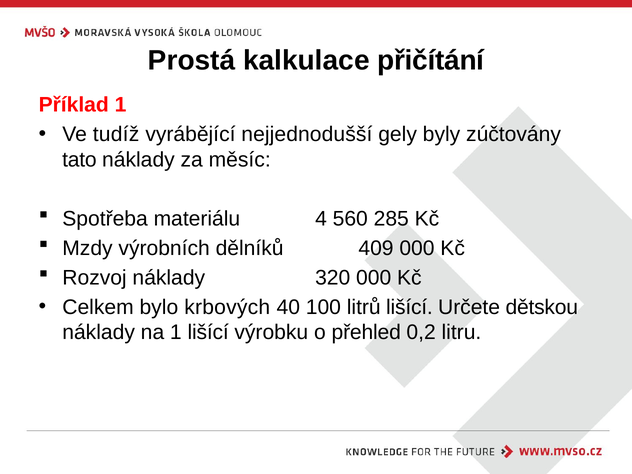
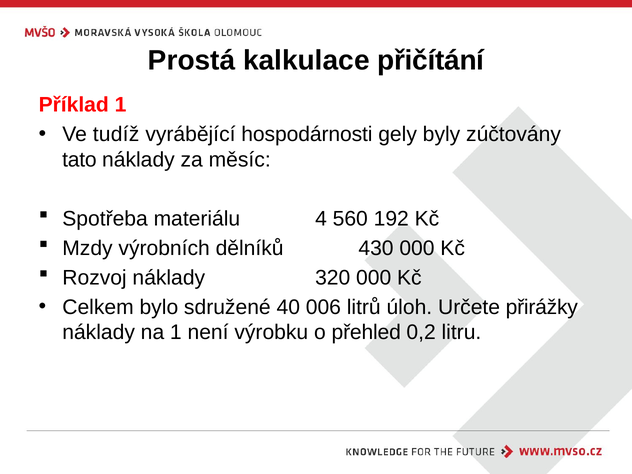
nejjednodušší: nejjednodušší -> hospodárnosti
285: 285 -> 192
409: 409 -> 430
krbových: krbových -> sdružené
100: 100 -> 006
litrů lišící: lišící -> úloh
dětskou: dětskou -> přirážky
1 lišící: lišící -> není
